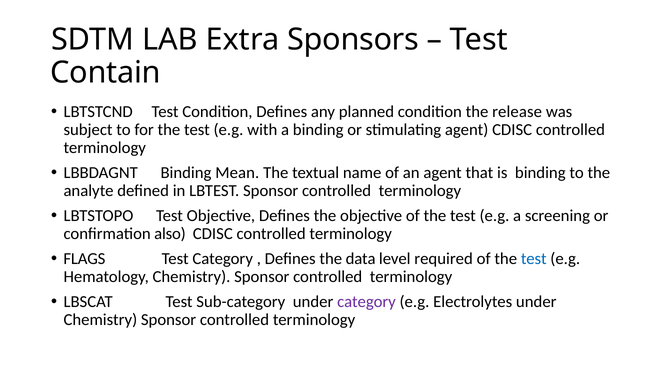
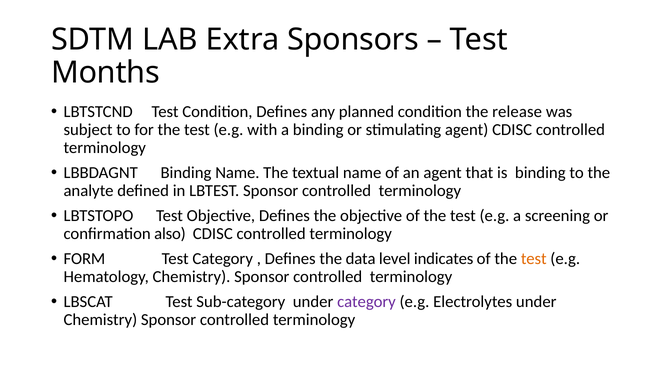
Contain: Contain -> Months
Binding Mean: Mean -> Name
FLAGS: FLAGS -> FORM
required: required -> indicates
test at (534, 259) colour: blue -> orange
